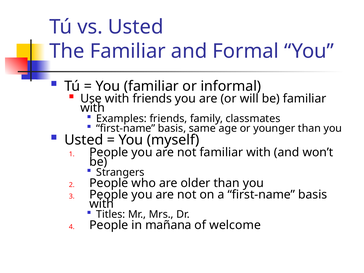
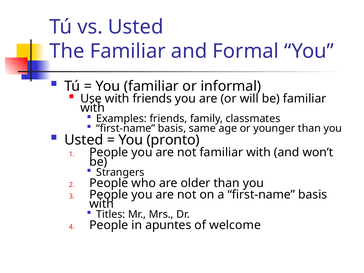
myself: myself -> pronto
mañana: mañana -> apuntes
